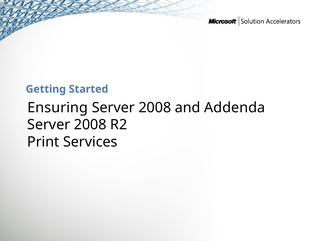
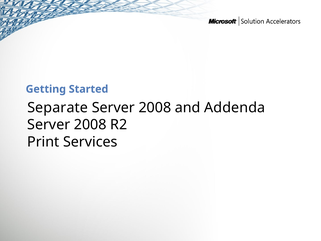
Ensuring: Ensuring -> Separate
